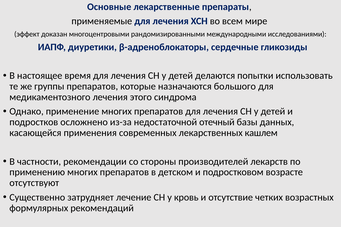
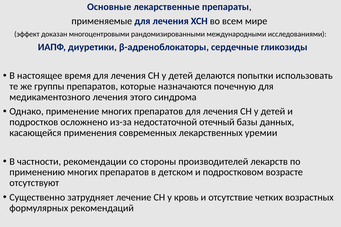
большого: большого -> почечную
кашлем: кашлем -> уремии
